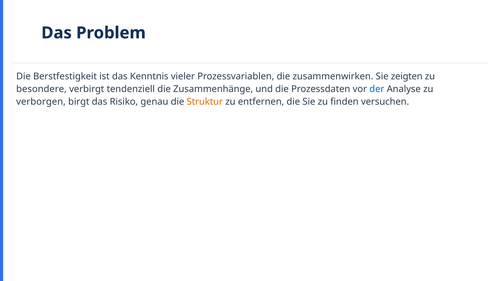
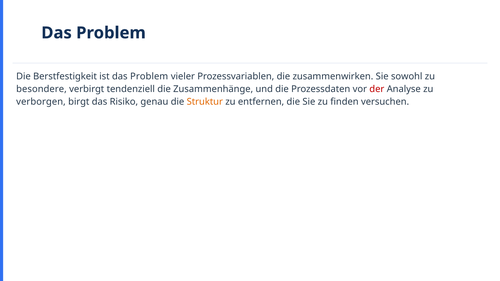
ist das Kenntnis: Kenntnis -> Problem
zeigten: zeigten -> sowohl
der colour: blue -> red
